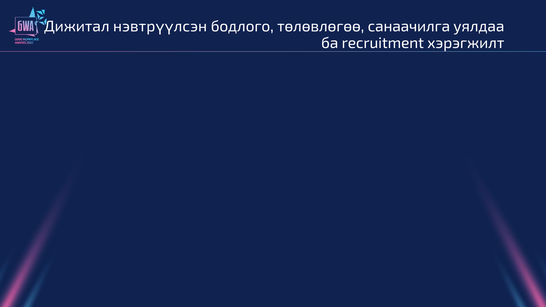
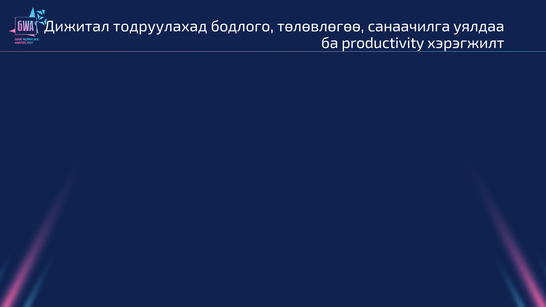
нэвтрүүлсэн: нэвтрүүлсэн -> тодруулахад
recruitment: recruitment -> productivity
